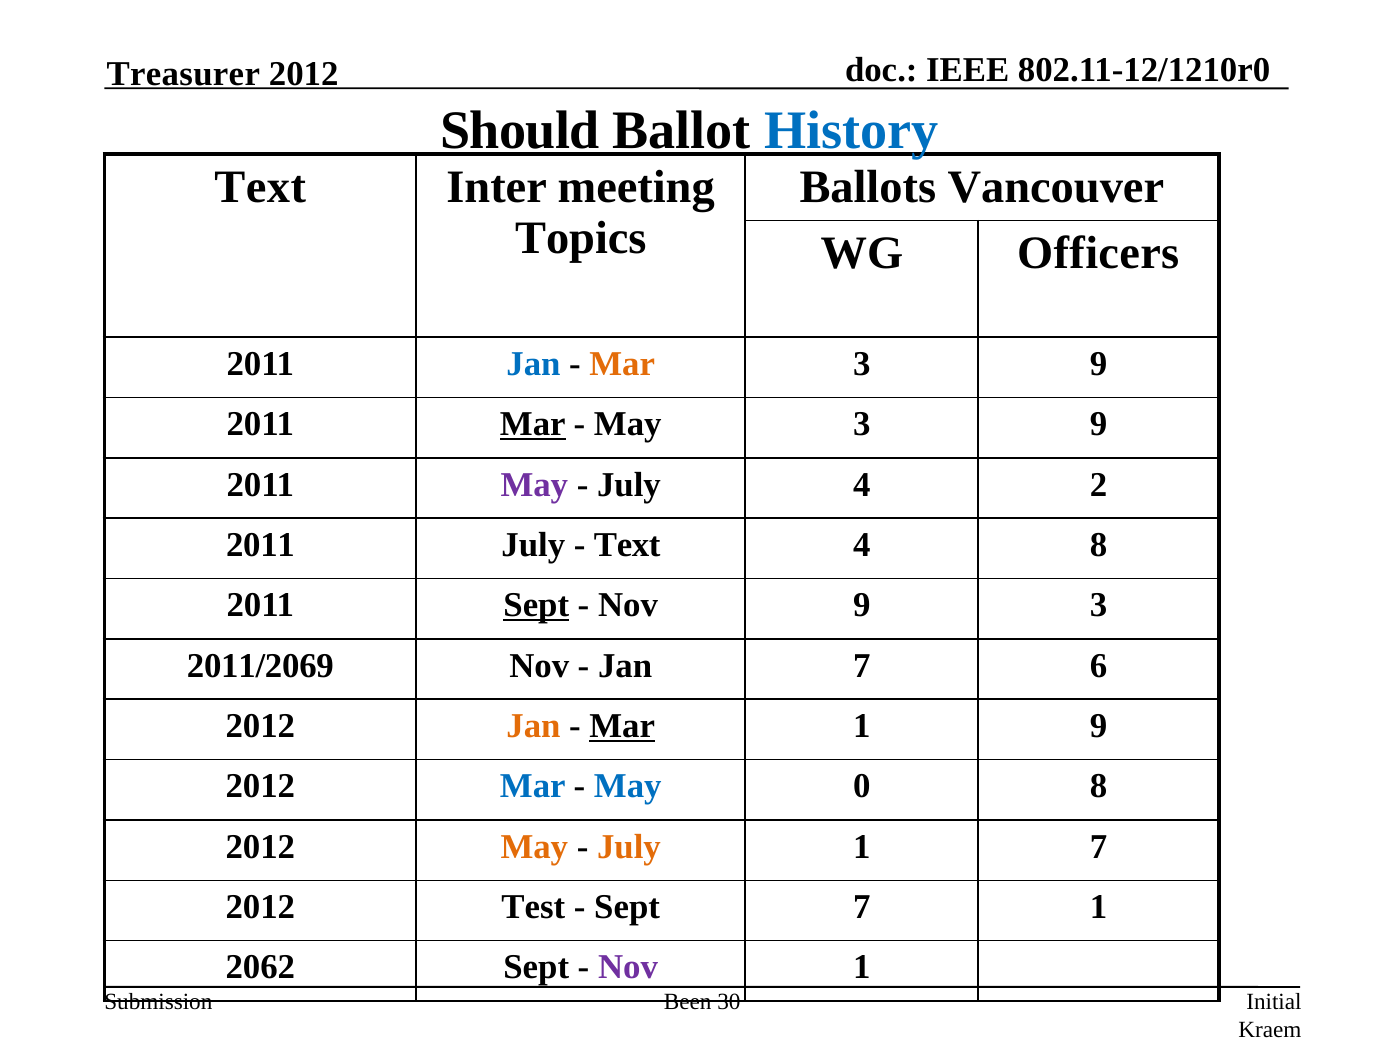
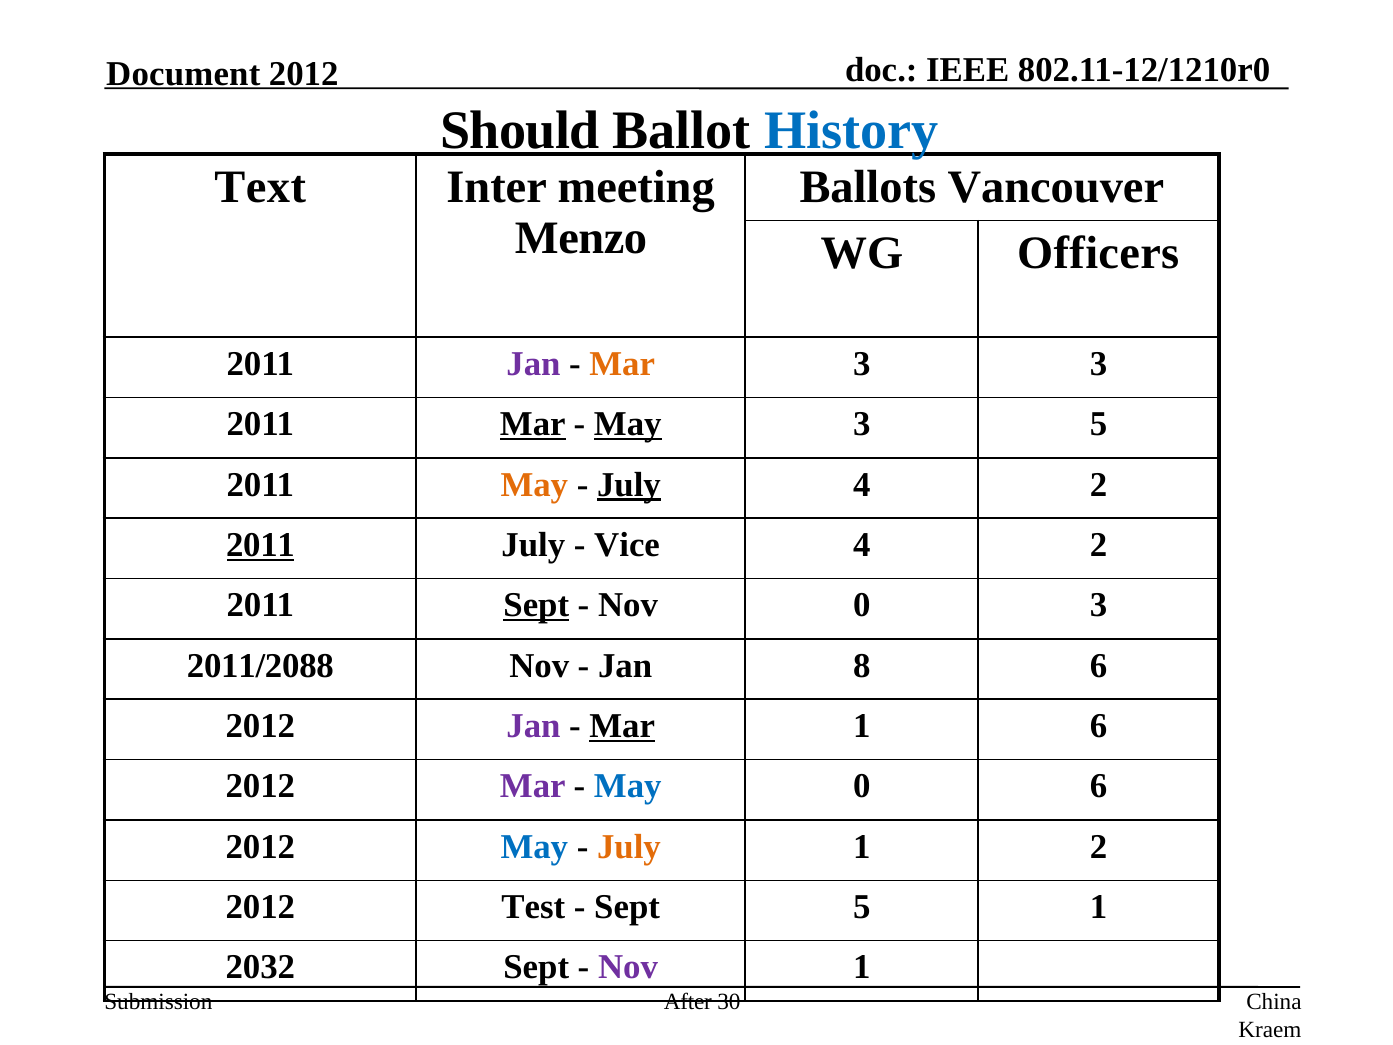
Treasurer: Treasurer -> Document
Topics: Topics -> Menzo
Jan at (533, 364) colour: blue -> purple
9 at (1098, 364): 9 -> 3
May at (628, 424) underline: none -> present
9 at (1098, 424): 9 -> 5
May at (534, 484) colour: purple -> orange
July at (629, 484) underline: none -> present
2011 at (260, 545) underline: none -> present
Text at (627, 545): Text -> Vice
8 at (1098, 545): 8 -> 2
Nov 9: 9 -> 0
2011/2069: 2011/2069 -> 2011/2088
Jan 7: 7 -> 8
Jan at (533, 726) colour: orange -> purple
1 9: 9 -> 6
Mar at (533, 786) colour: blue -> purple
0 8: 8 -> 6
May at (534, 846) colour: orange -> blue
1 7: 7 -> 2
Sept 7: 7 -> 5
2062: 2062 -> 2032
Been: Been -> After
Initial: Initial -> China
